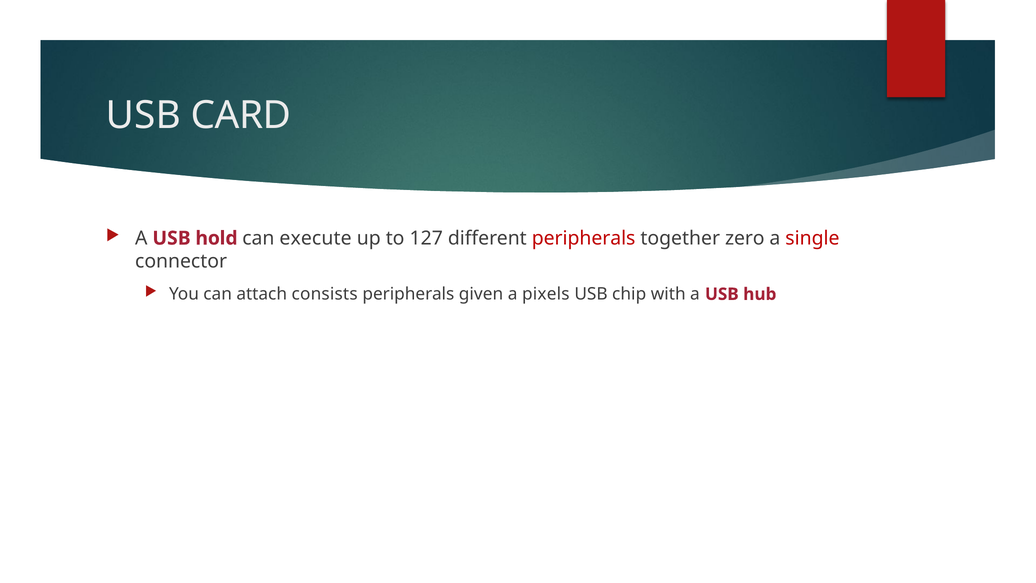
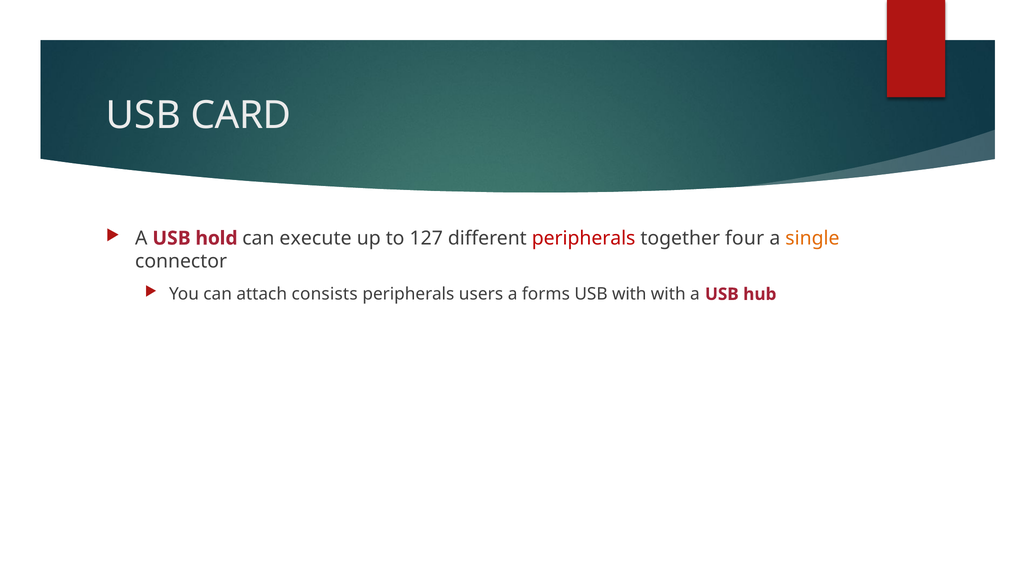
zero: zero -> four
single colour: red -> orange
given: given -> users
pixels: pixels -> forms
USB chip: chip -> with
